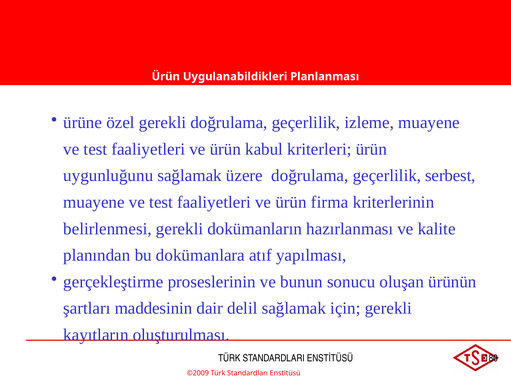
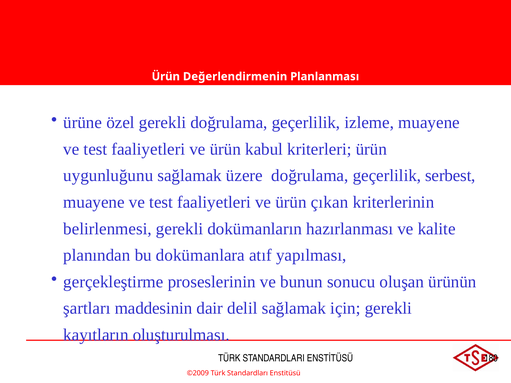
Uygulanabildikleri: Uygulanabildikleri -> Değerlendirmenin
firma: firma -> çıkan
